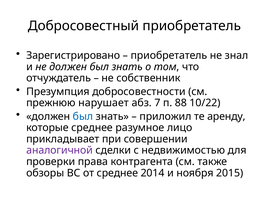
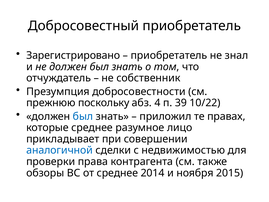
нарушает: нарушает -> поскольку
7: 7 -> 4
88: 88 -> 39
аренду: аренду -> правах
аналогичной colour: purple -> blue
